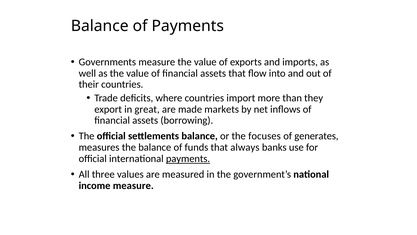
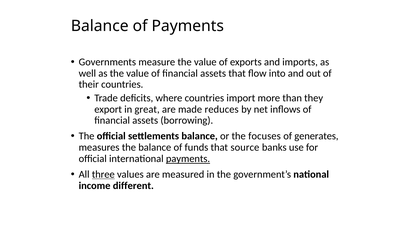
markets: markets -> reduces
always: always -> source
three underline: none -> present
income measure: measure -> different
